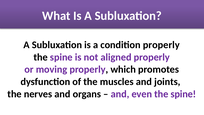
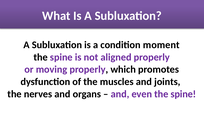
condition properly: properly -> moment
